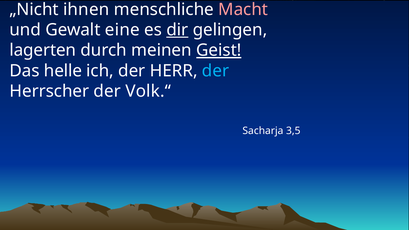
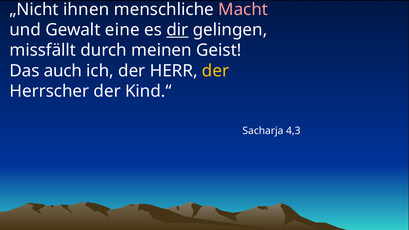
lagerten: lagerten -> missfällt
Geist underline: present -> none
helle: helle -> auch
der at (216, 71) colour: light blue -> yellow
Volk.“: Volk.“ -> Kind.“
3,5: 3,5 -> 4,3
